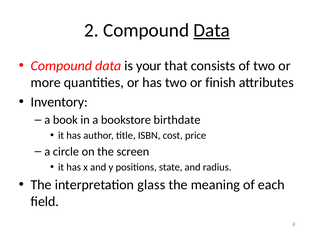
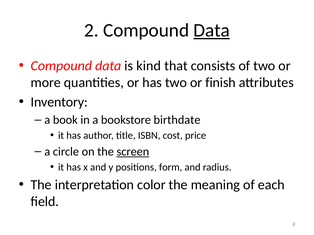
your: your -> kind
screen underline: none -> present
state: state -> form
glass: glass -> color
